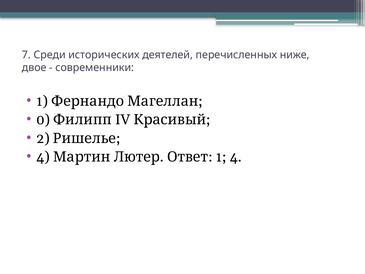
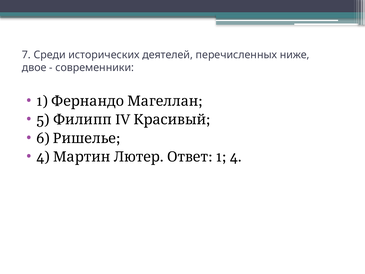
0: 0 -> 5
2: 2 -> 6
